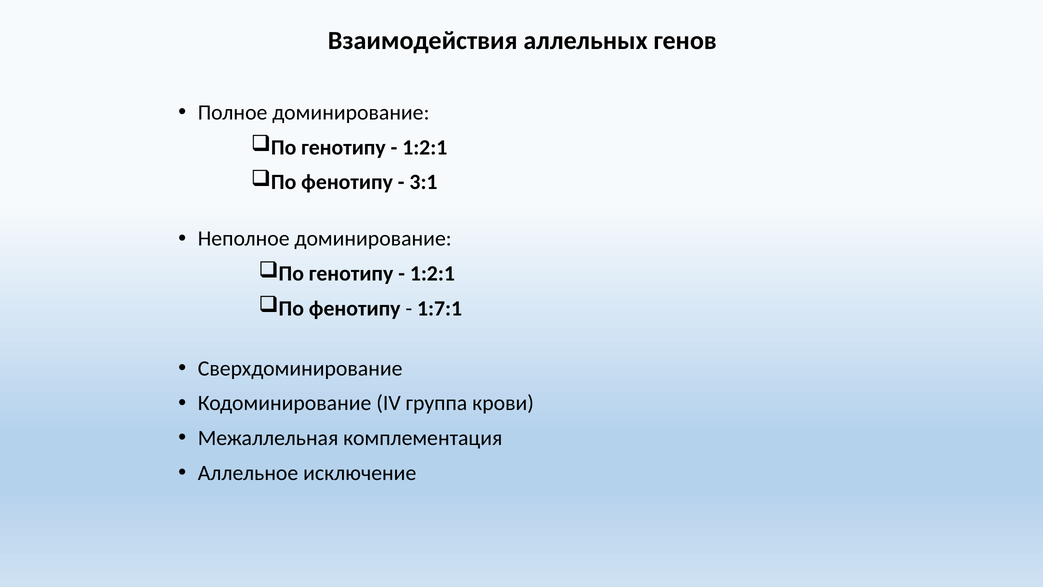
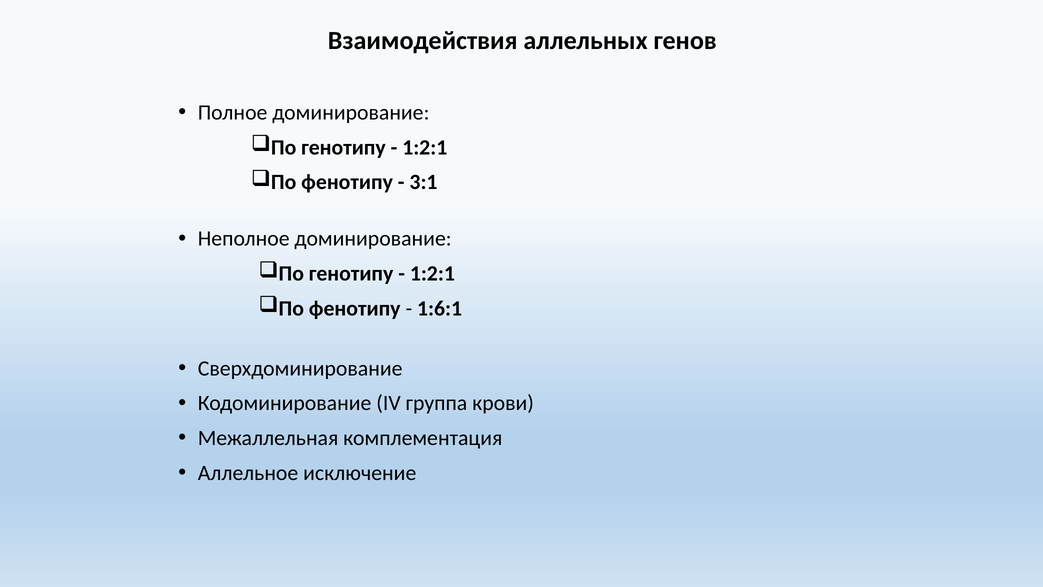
1:7:1: 1:7:1 -> 1:6:1
